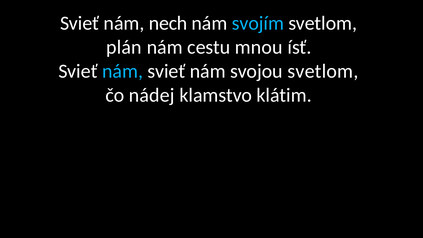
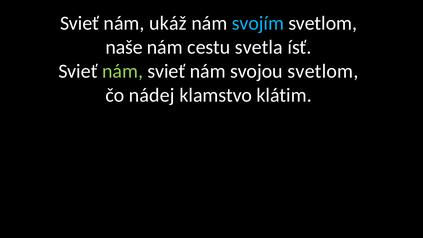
nech: nech -> ukáž
plán: plán -> naše
mnou: mnou -> svetla
nám at (123, 71) colour: light blue -> light green
